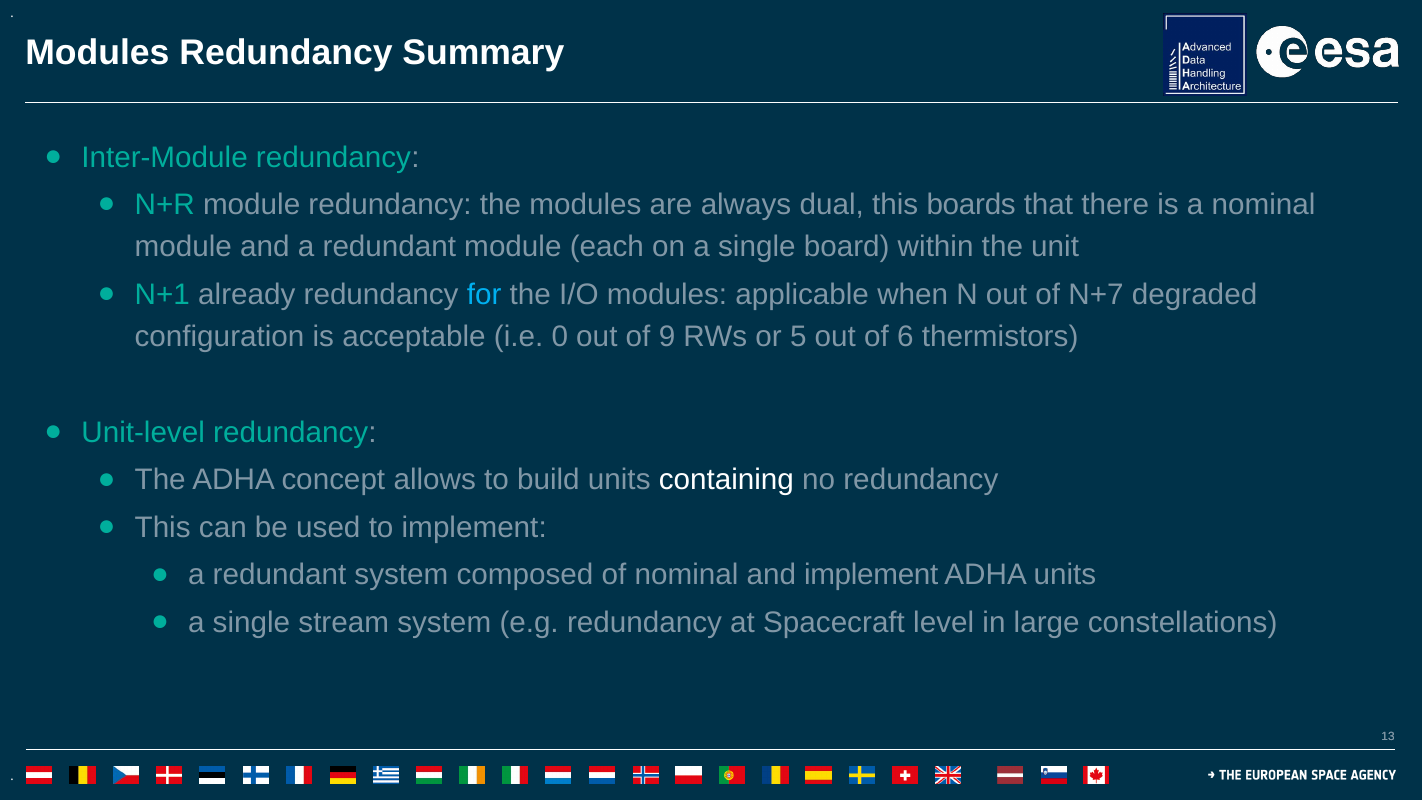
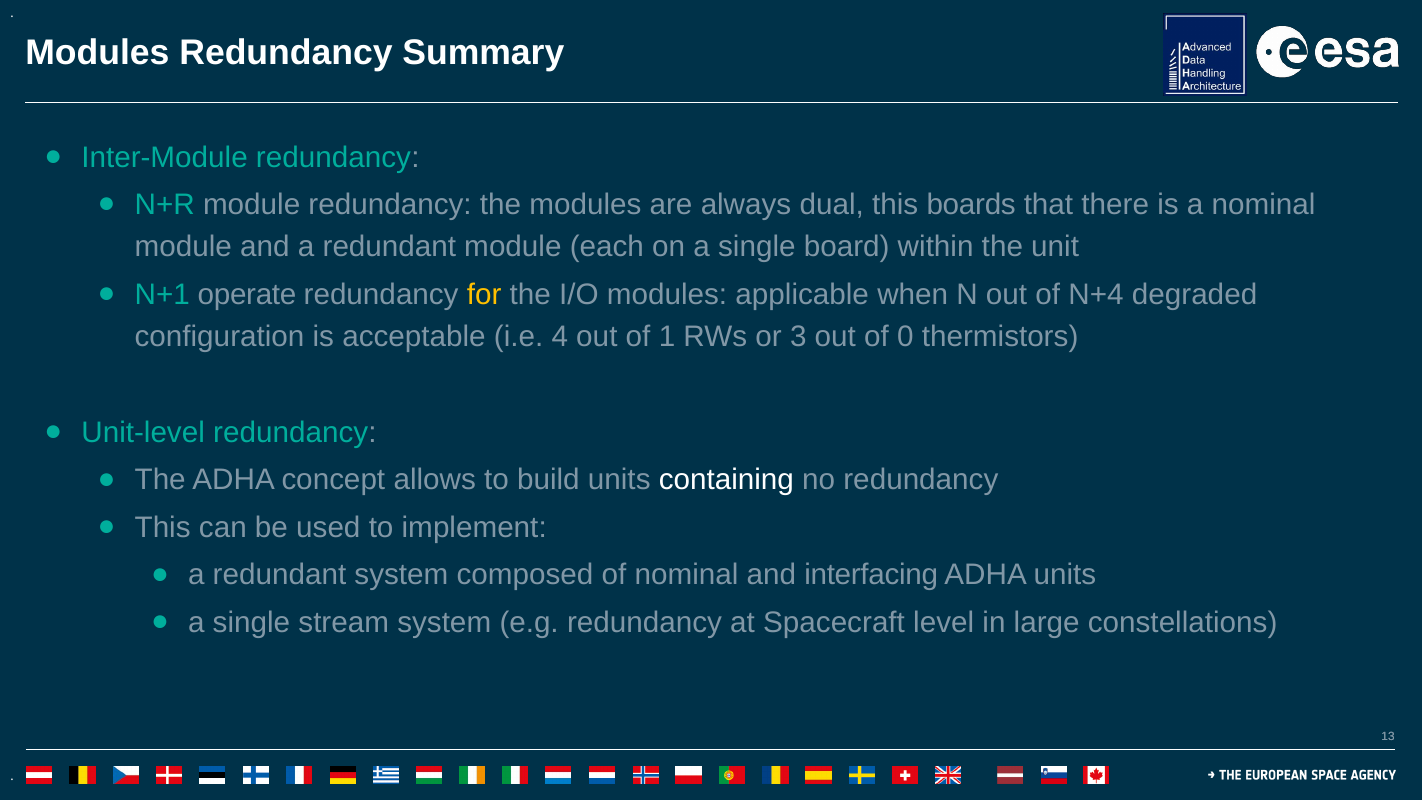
already: already -> operate
for colour: light blue -> yellow
N+7: N+7 -> N+4
0: 0 -> 4
9: 9 -> 1
5: 5 -> 3
6: 6 -> 0
and implement: implement -> interfacing
